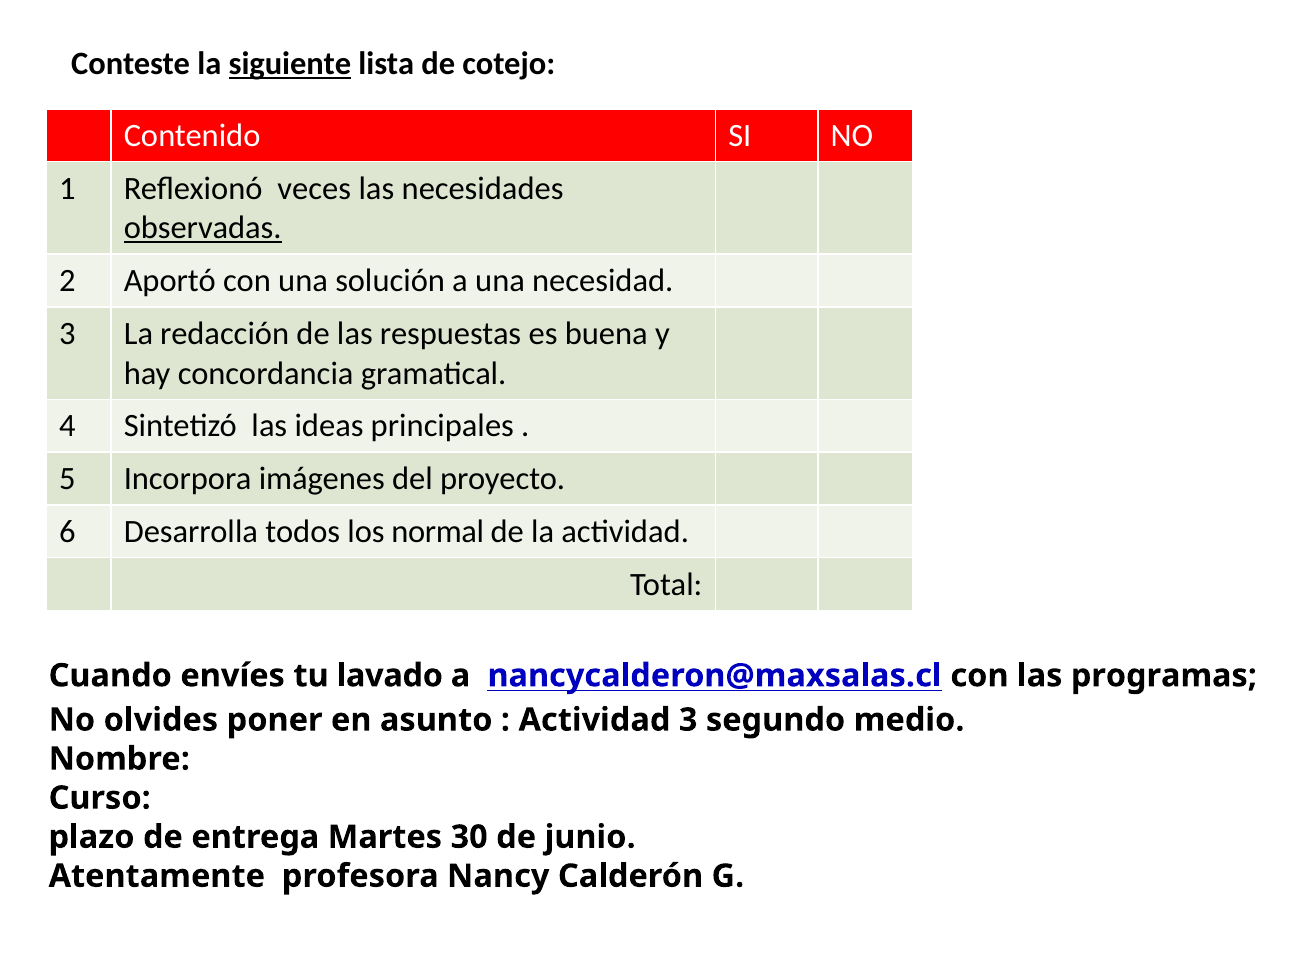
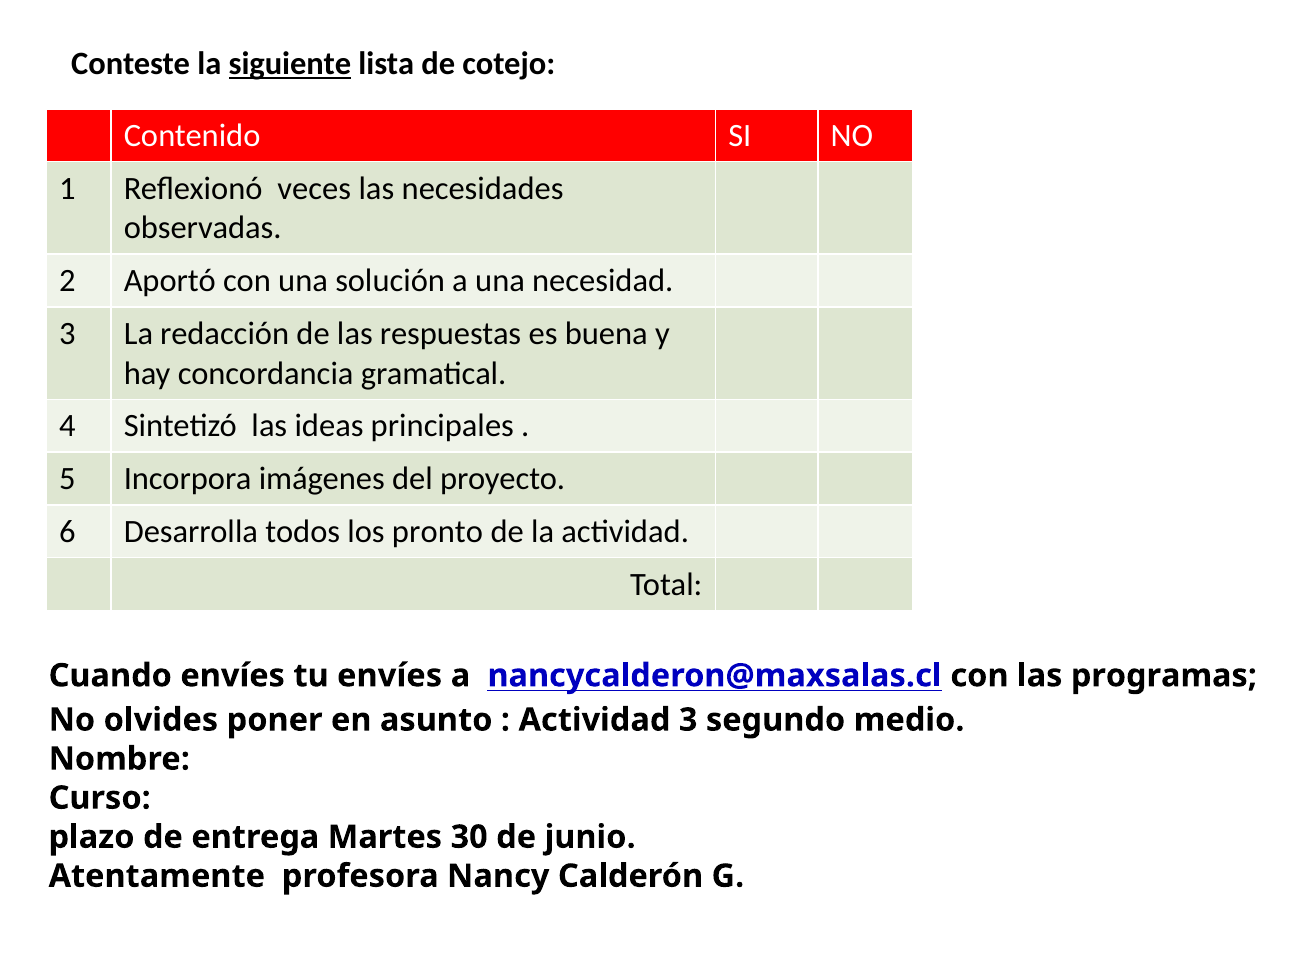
observadas underline: present -> none
normal: normal -> pronto
tu lavado: lavado -> envíes
